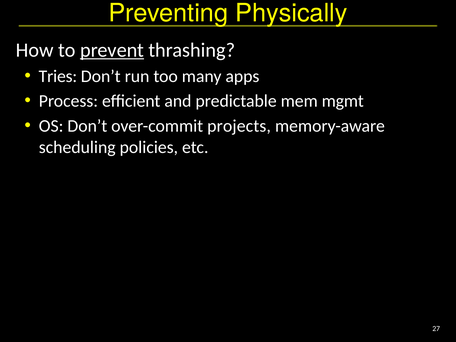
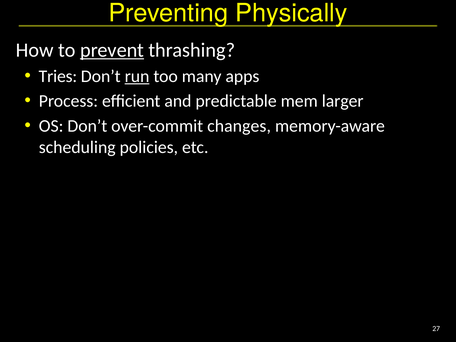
run underline: none -> present
mgmt: mgmt -> larger
projects: projects -> changes
